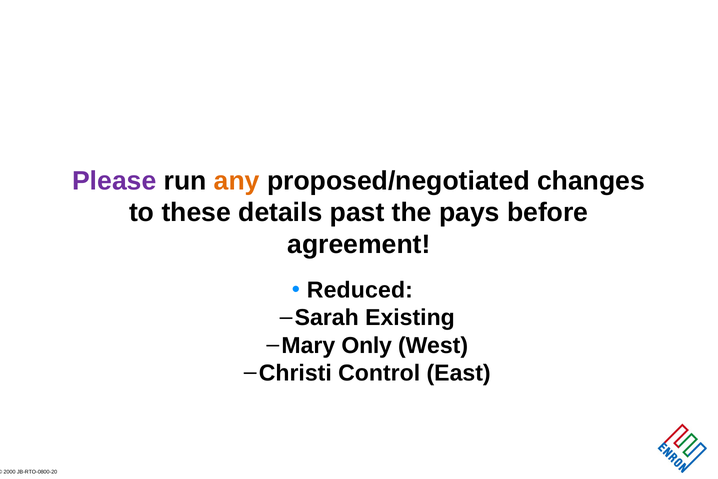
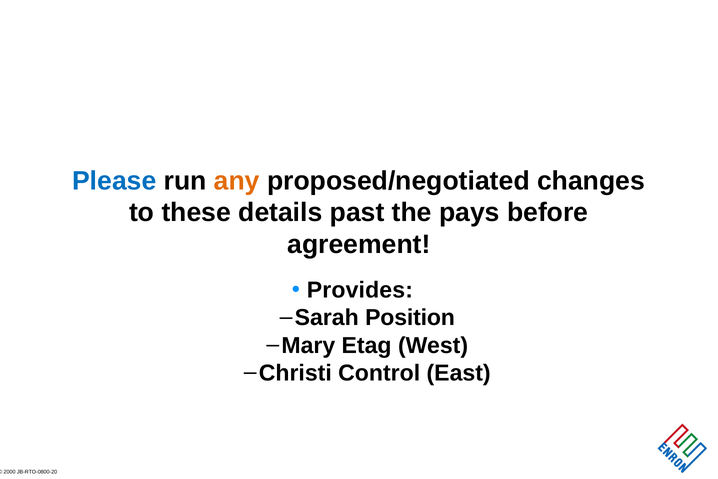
Please colour: purple -> blue
Reduced: Reduced -> Provides
Existing: Existing -> Position
Only: Only -> Etag
